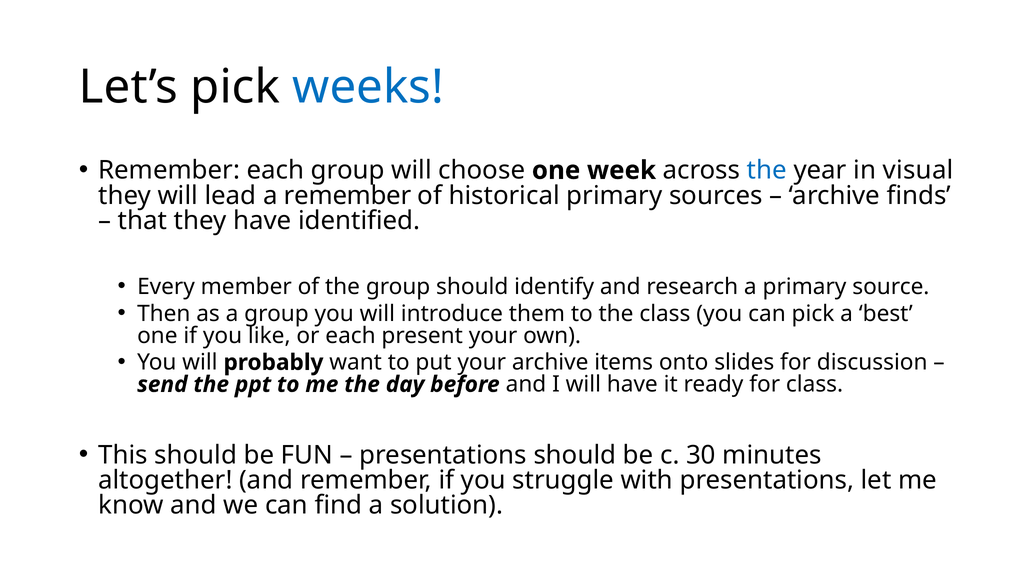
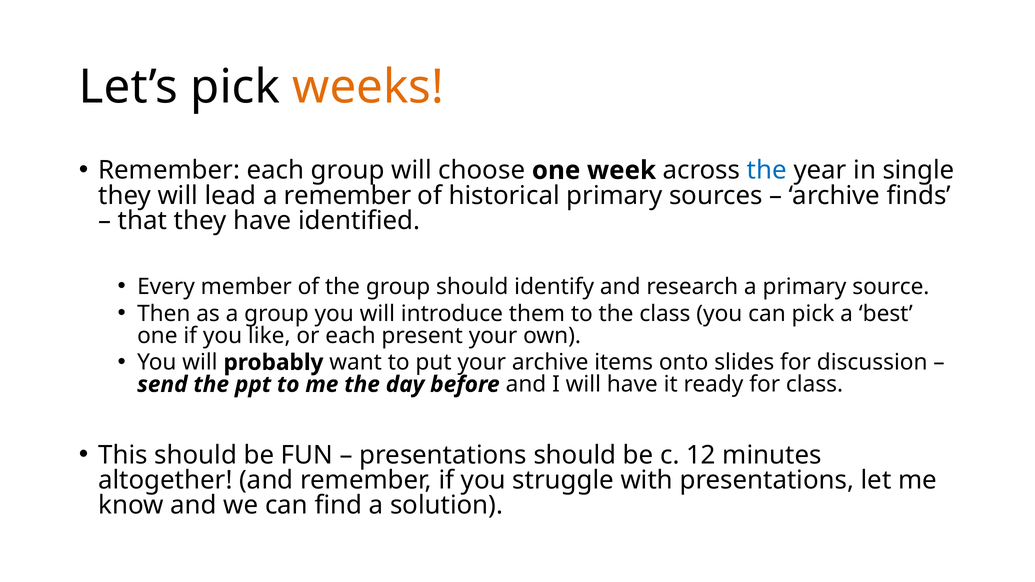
weeks colour: blue -> orange
visual: visual -> single
30: 30 -> 12
